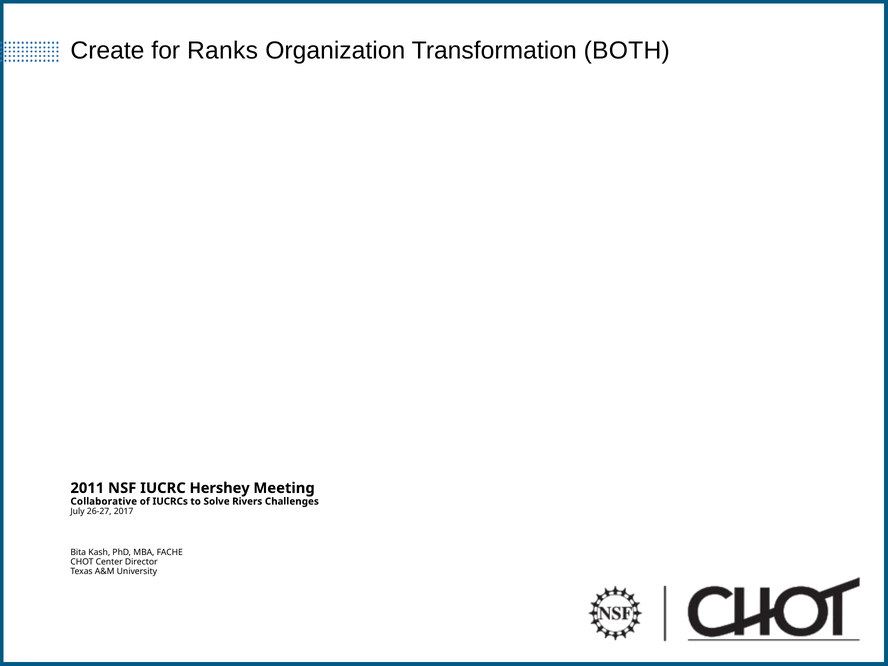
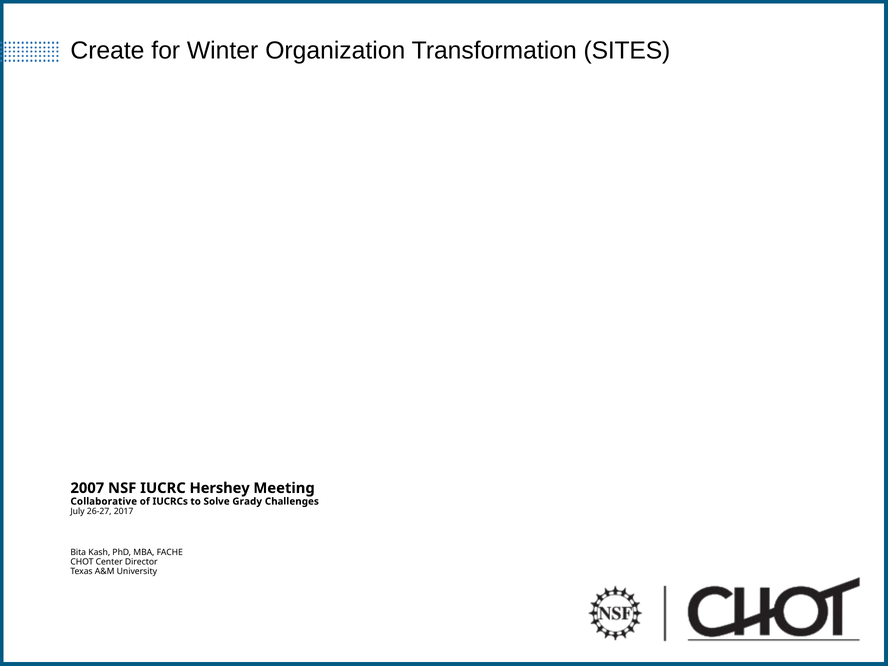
Ranks: Ranks -> Winter
BOTH: BOTH -> SITES
2011: 2011 -> 2007
Rivers: Rivers -> Grady
